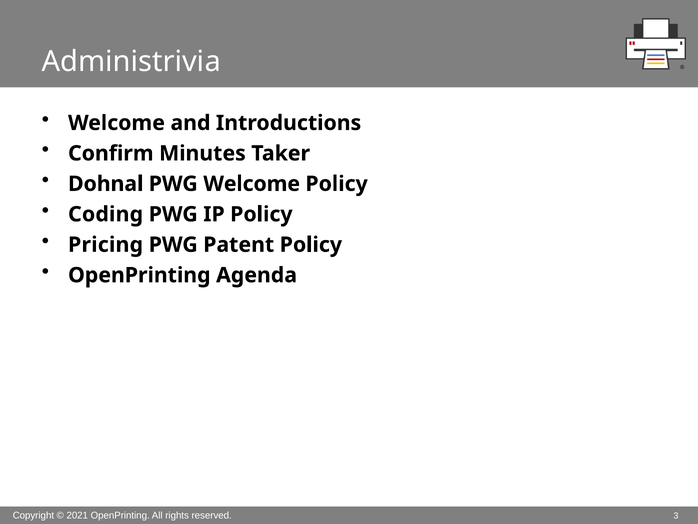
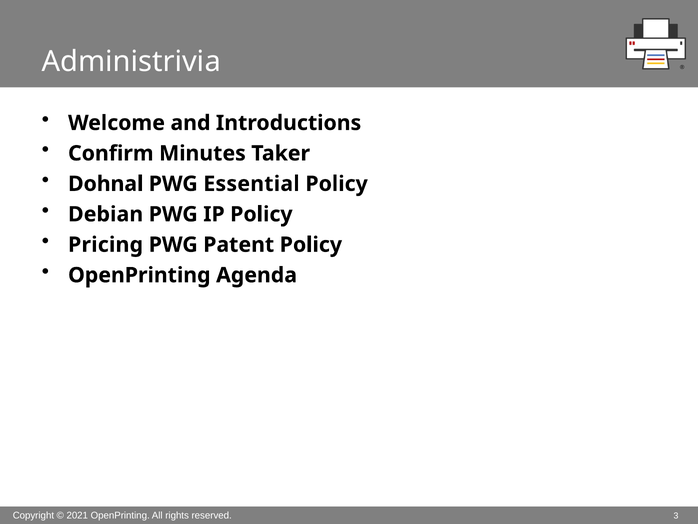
PWG Welcome: Welcome -> Essential
Coding: Coding -> Debian
